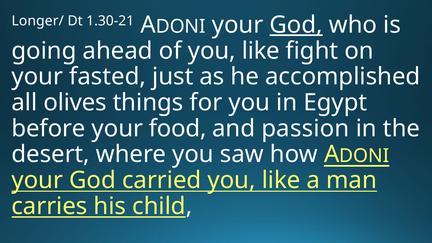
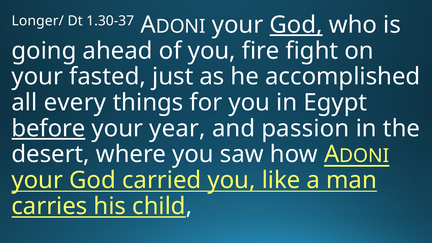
1.30-21: 1.30-21 -> 1.30-37
of you like: like -> fire
olives: olives -> every
before underline: none -> present
food: food -> year
